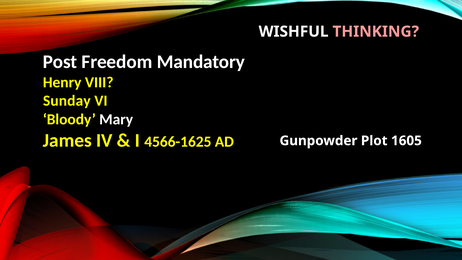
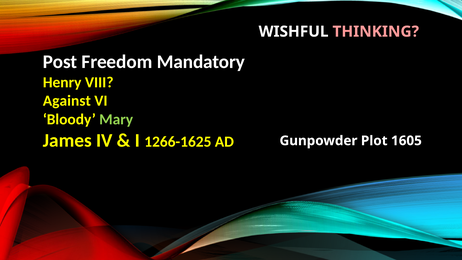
Sunday: Sunday -> Against
Mary colour: white -> light green
4566-1625: 4566-1625 -> 1266-1625
